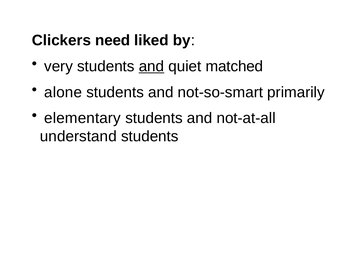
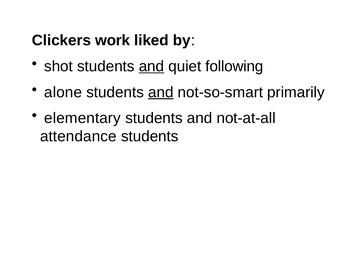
need: need -> work
very: very -> shot
matched: matched -> following
and at (161, 92) underline: none -> present
understand: understand -> attendance
